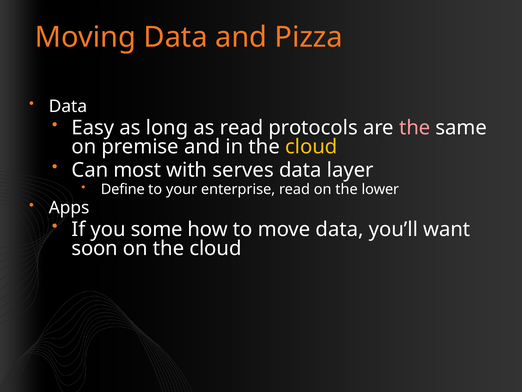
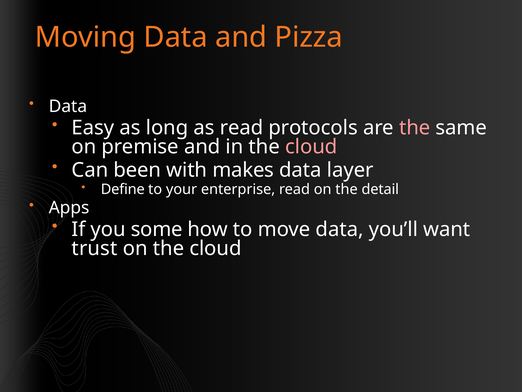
cloud at (311, 147) colour: yellow -> pink
most: most -> been
serves: serves -> makes
lower: lower -> detail
soon: soon -> trust
